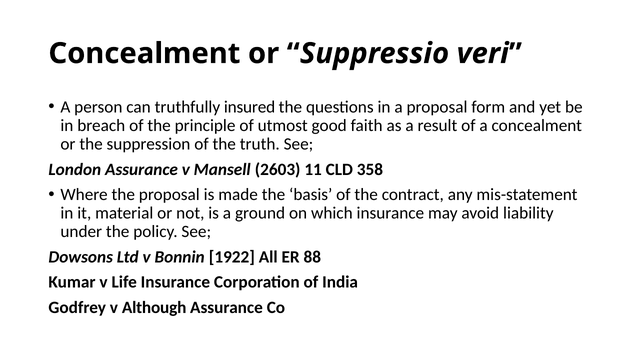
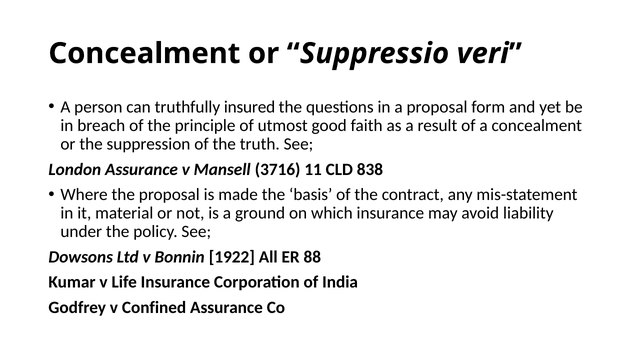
2603: 2603 -> 3716
358: 358 -> 838
Although: Although -> Confined
